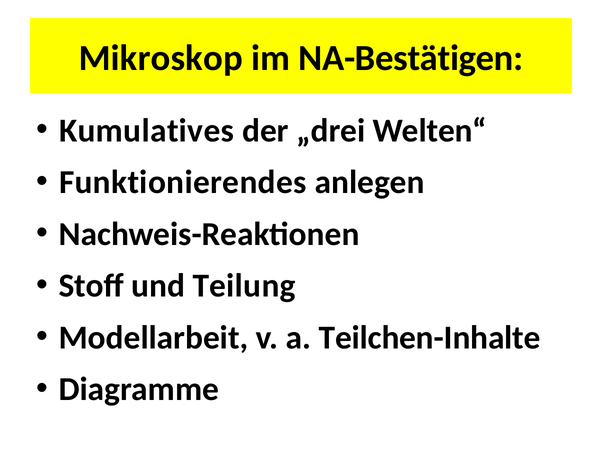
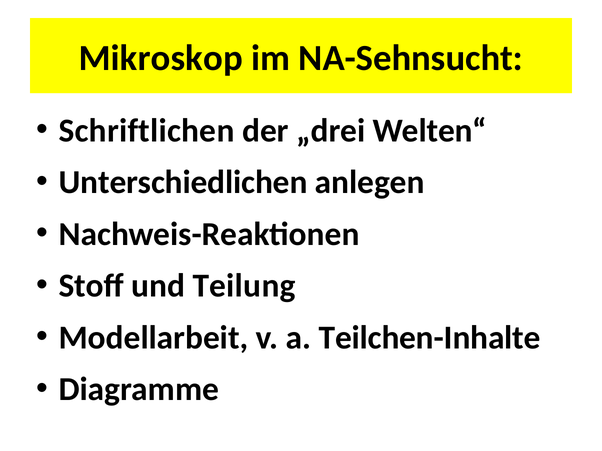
NA-Bestätigen: NA-Bestätigen -> NA-Sehnsucht
Kumulatives: Kumulatives -> Schriftlichen
Funktionierendes: Funktionierendes -> Unterschiedlichen
